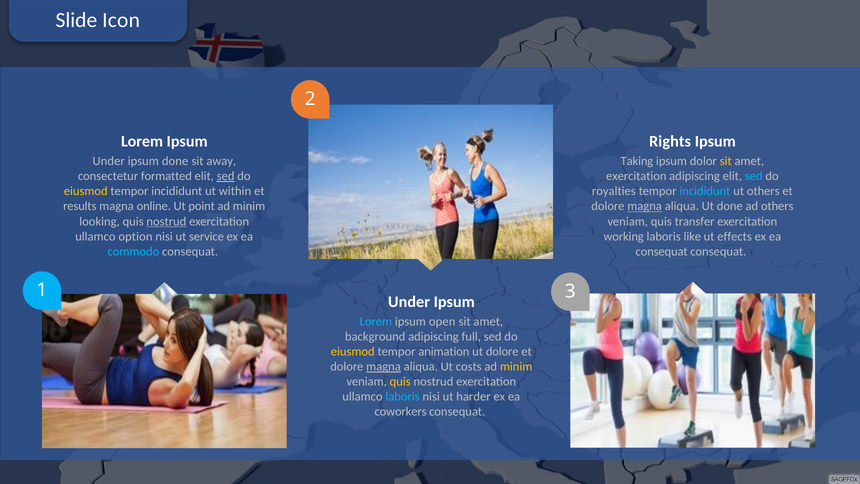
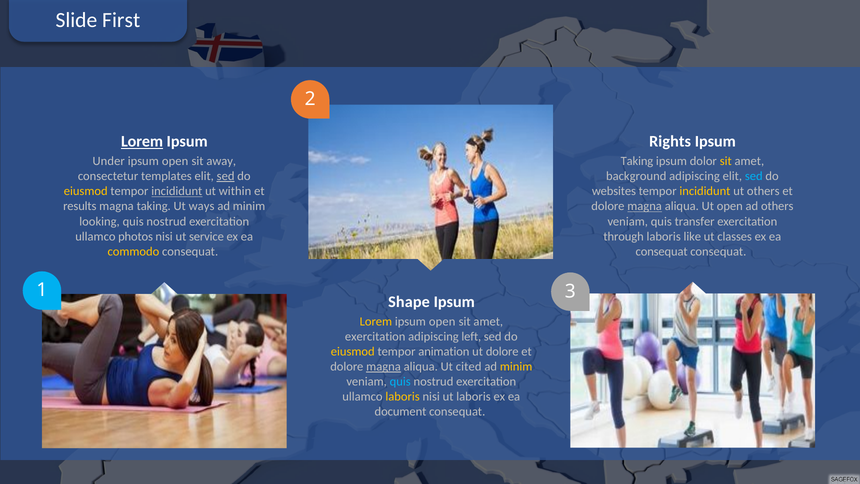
Icon: Icon -> First
Lorem at (142, 142) underline: none -> present
done at (175, 161): done -> open
formatted: formatted -> templates
exercitation at (636, 176): exercitation -> background
incididunt at (177, 191) underline: none -> present
royalties: royalties -> websites
incididunt at (705, 191) colour: light blue -> yellow
magna online: online -> taking
point: point -> ways
Ut done: done -> open
nostrud at (166, 221) underline: present -> none
option: option -> photos
working: working -> through
effects: effects -> classes
commodo colour: light blue -> yellow
Under at (409, 302): Under -> Shape
Lorem at (376, 321) colour: light blue -> yellow
background at (375, 336): background -> exercitation
full: full -> left
costs: costs -> cited
quis at (400, 382) colour: yellow -> light blue
laboris at (403, 397) colour: light blue -> yellow
ut harder: harder -> laboris
coworkers: coworkers -> document
